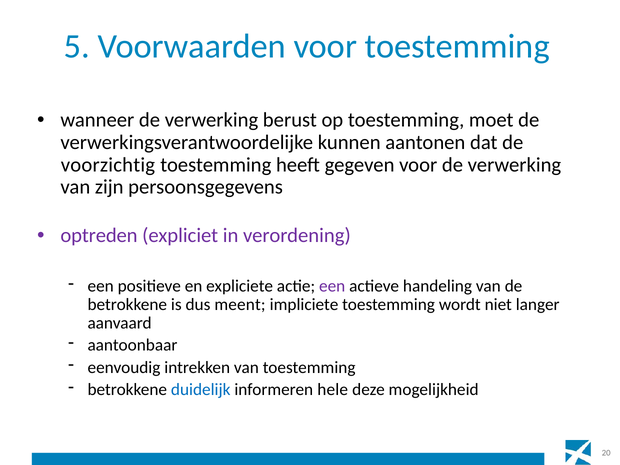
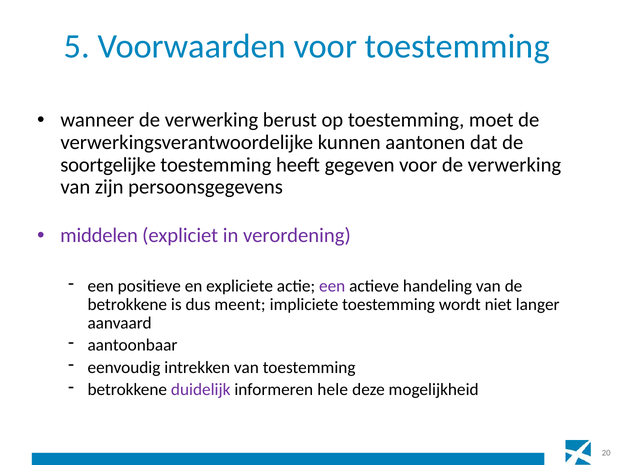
voorzichtig: voorzichtig -> soortgelijke
optreden: optreden -> middelen
duidelijk colour: blue -> purple
